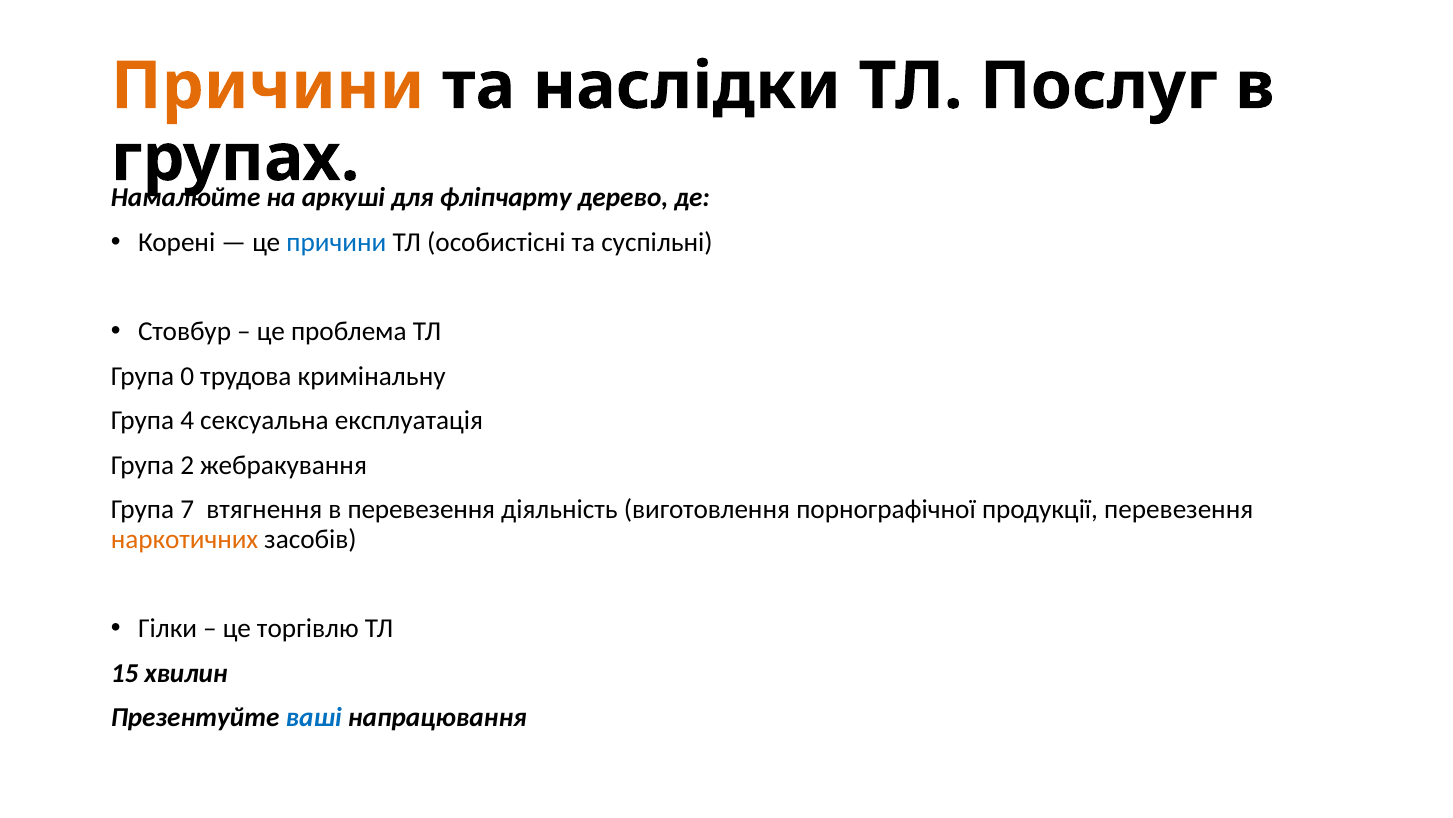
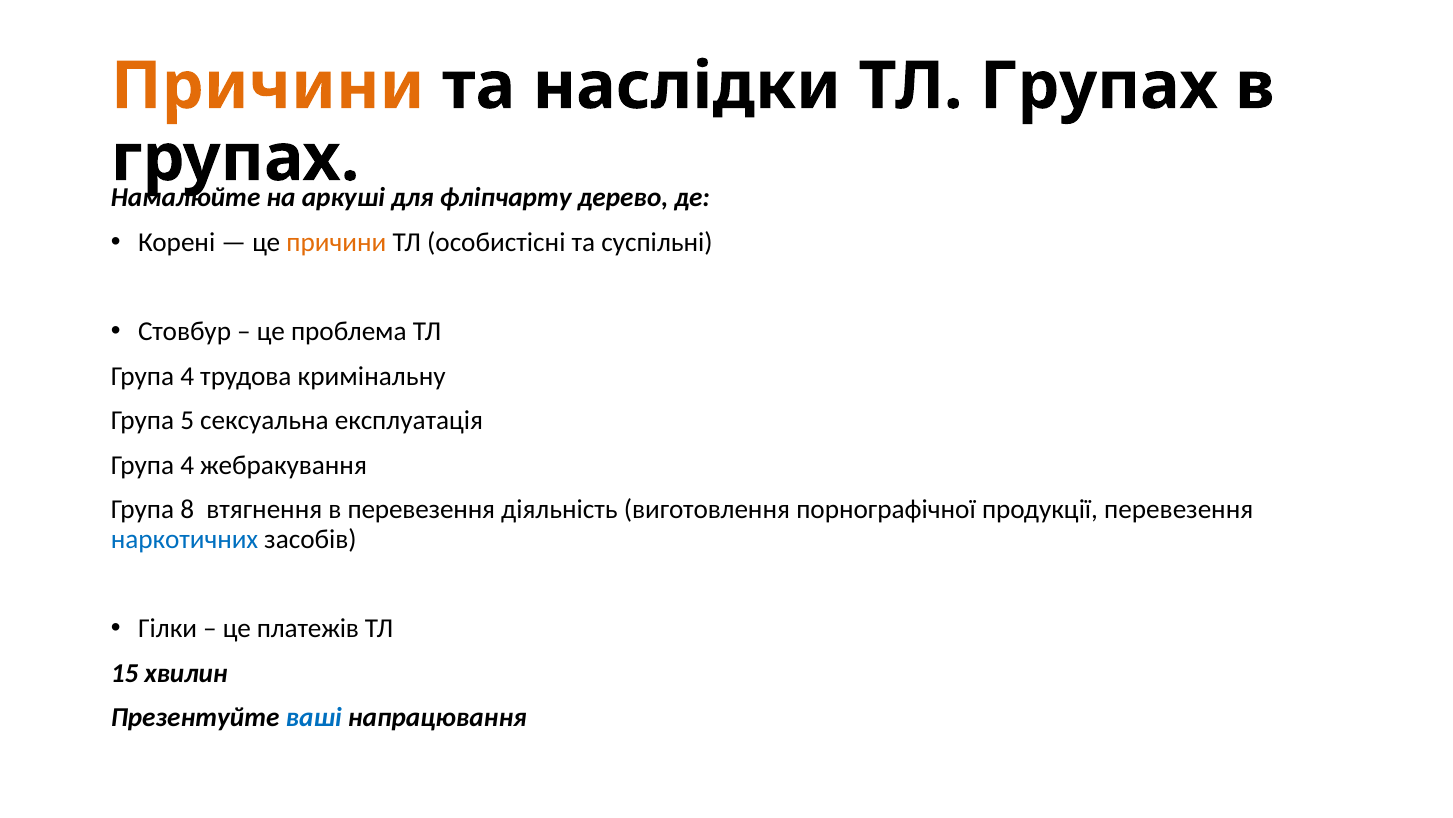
ТЛ Послуг: Послуг -> Групах
причини at (336, 242) colour: blue -> orange
0 at (187, 376): 0 -> 4
4: 4 -> 5
2 at (187, 465): 2 -> 4
7: 7 -> 8
наркотичних colour: orange -> blue
торгівлю: торгівлю -> платежів
